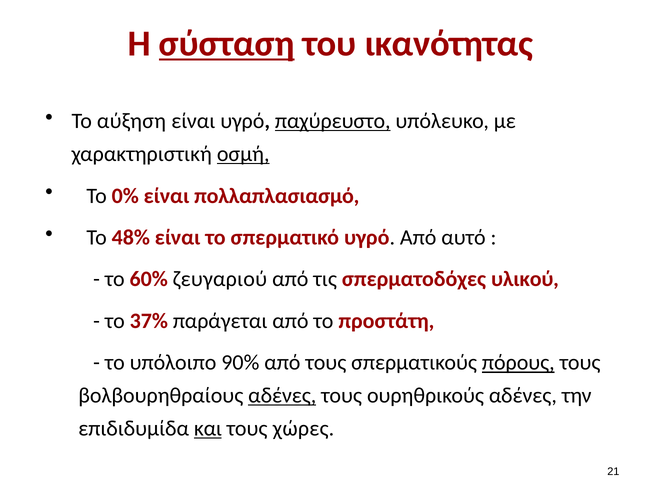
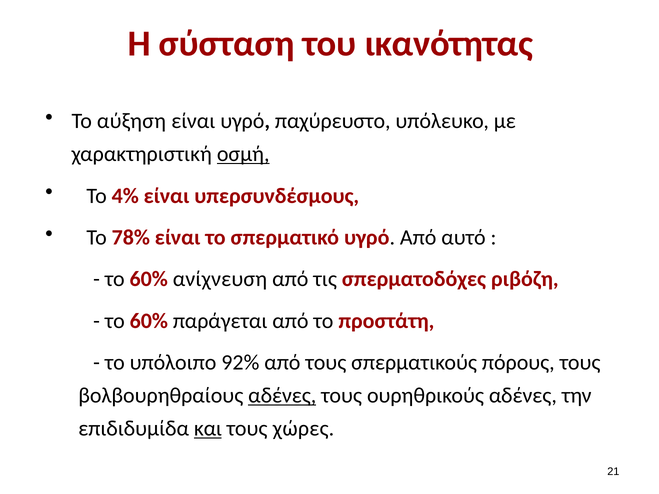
σύσταση underline: present -> none
παχύρευστο underline: present -> none
0%: 0% -> 4%
πολλαπλασιασμό: πολλαπλασιασμό -> υπερσυνδέσμους
48%: 48% -> 78%
ζευγαριού: ζευγαριού -> ανίχνευση
υλικού: υλικού -> ριβόζη
37% at (149, 321): 37% -> 60%
90%: 90% -> 92%
πόρους underline: present -> none
